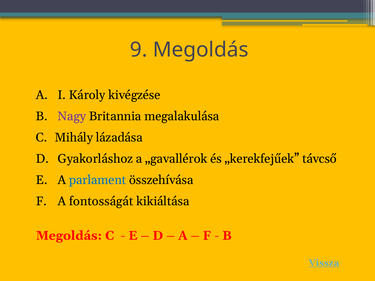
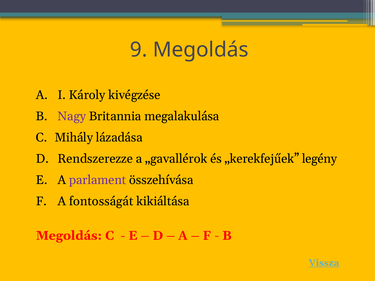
Gyakorláshoz: Gyakorláshoz -> Rendszerezze
távcső: távcső -> legény
parlament colour: blue -> purple
